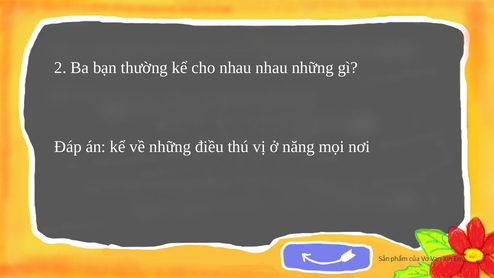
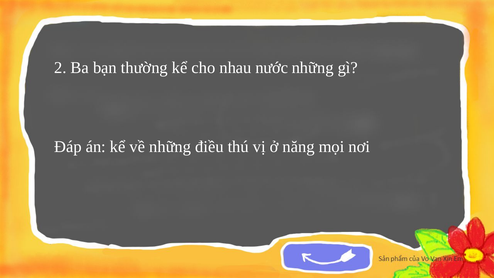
nhau nhau: nhau -> nước
